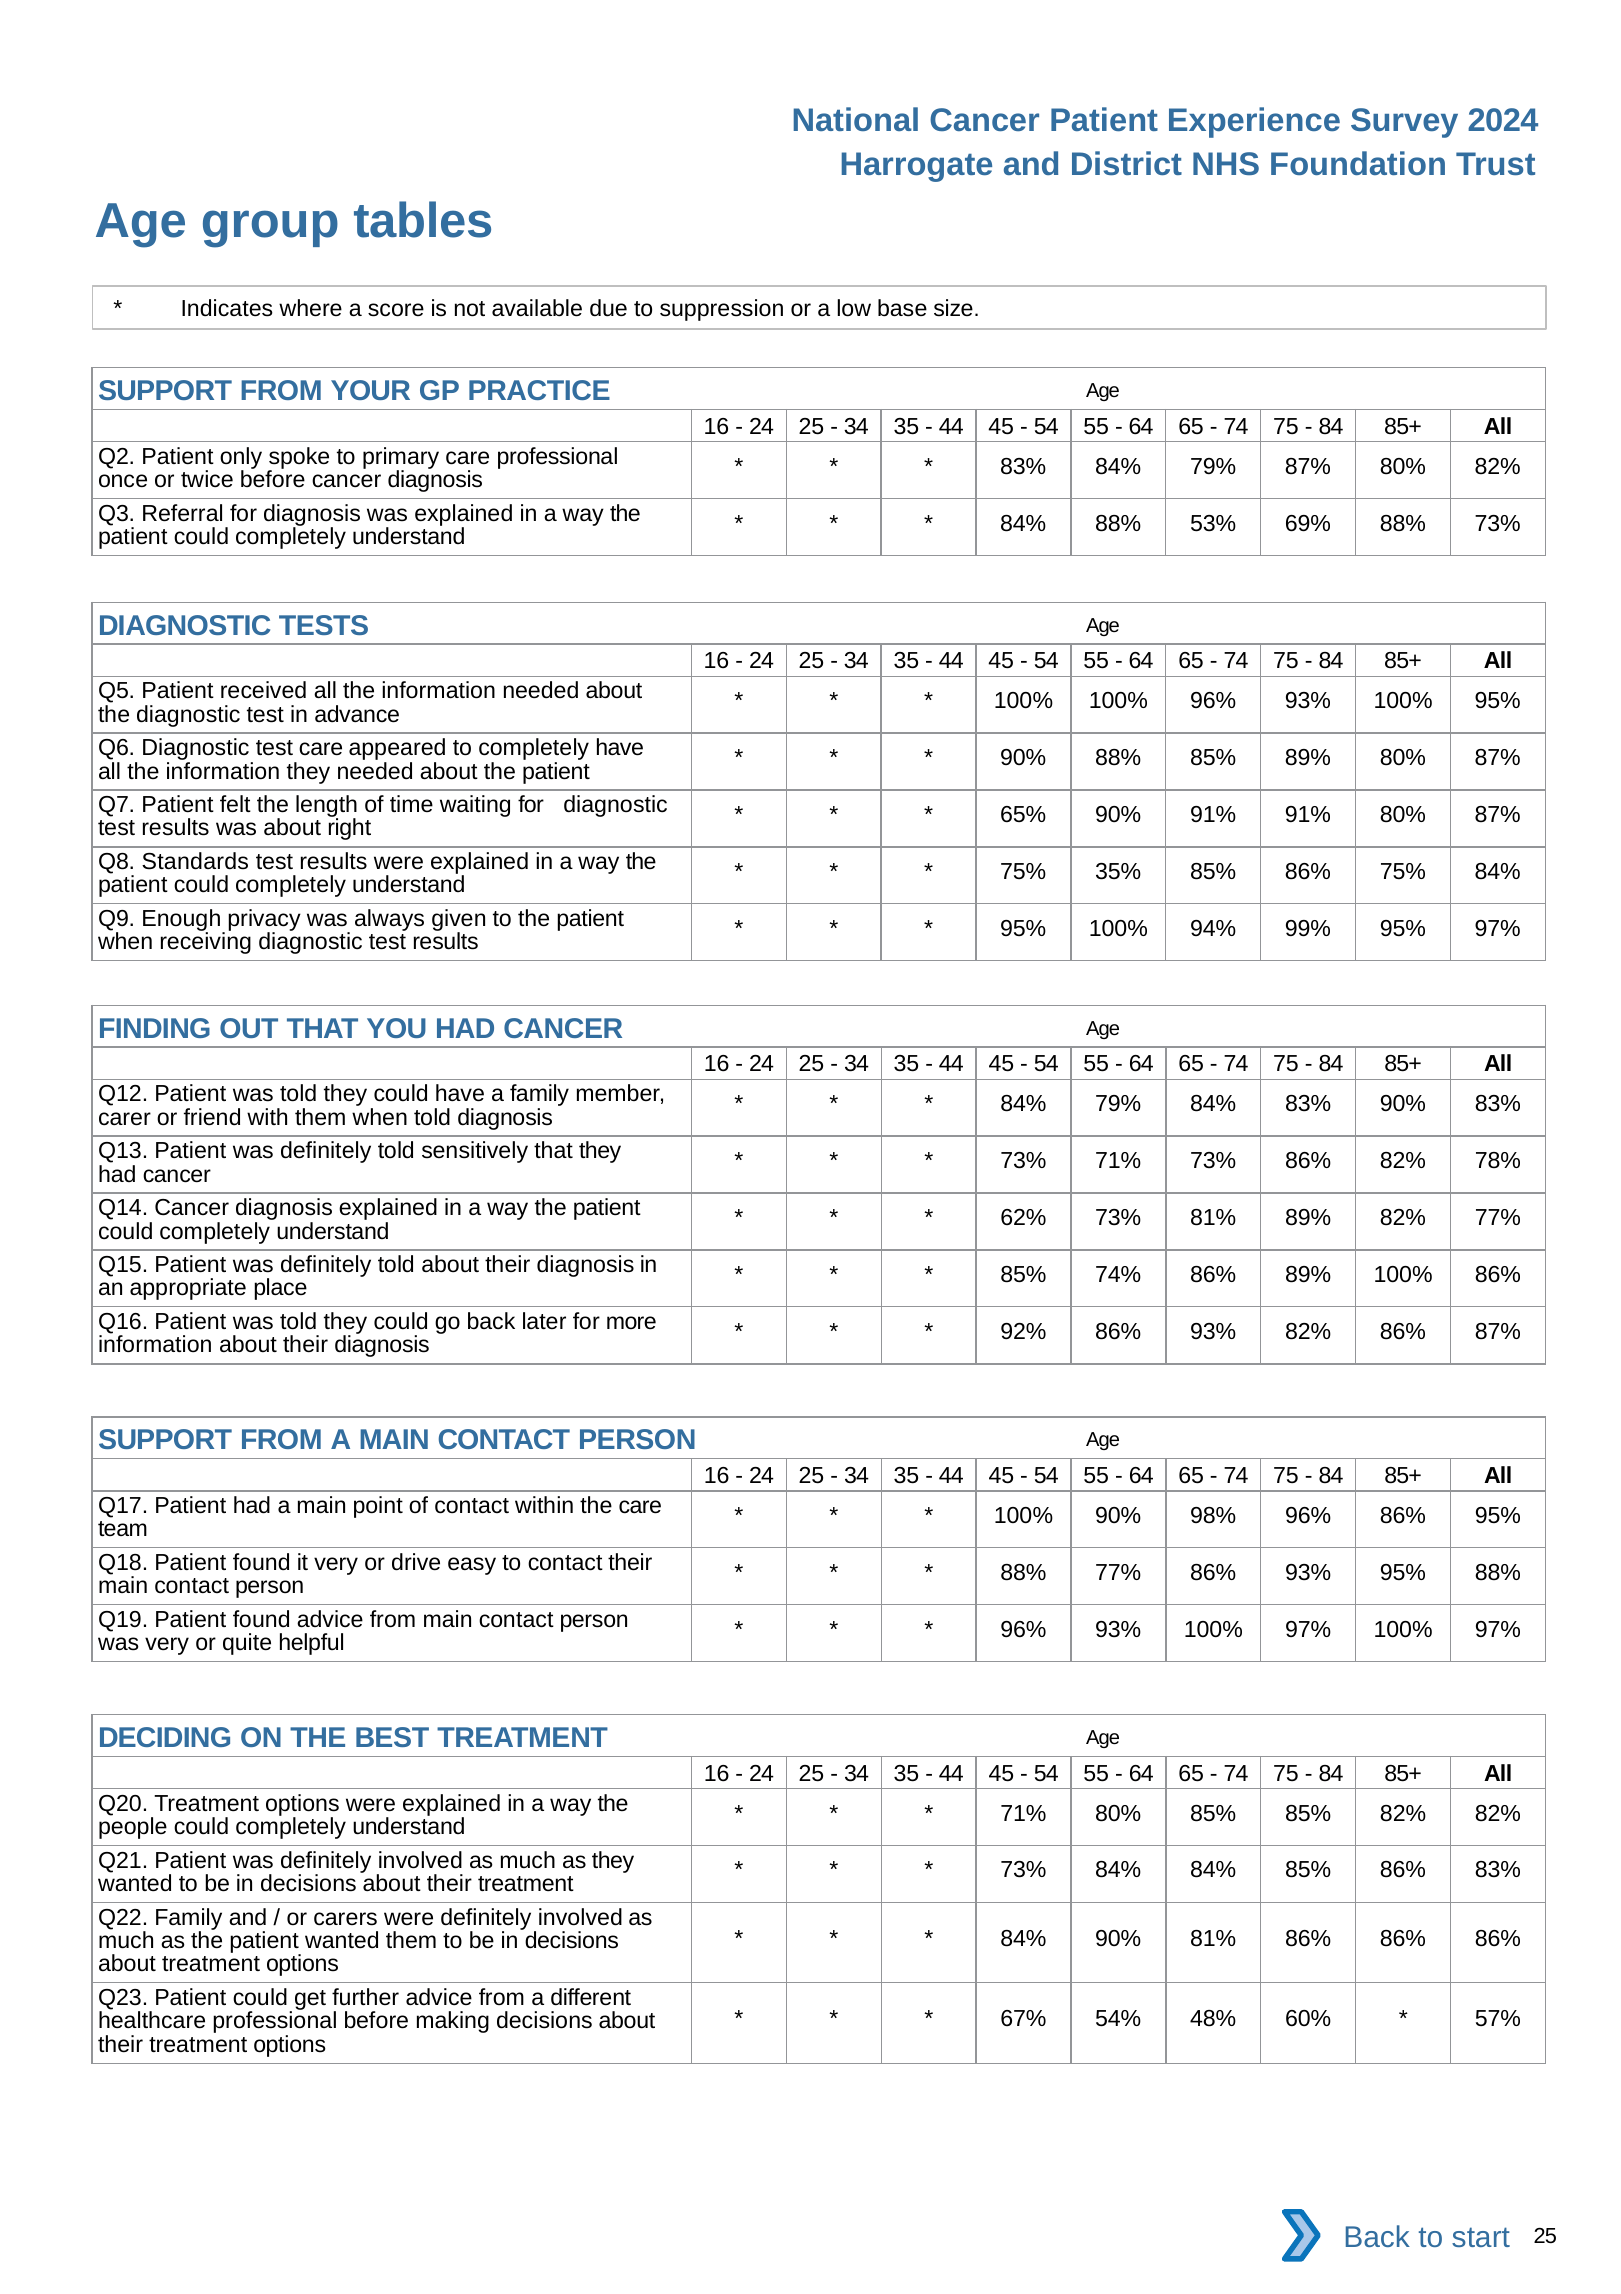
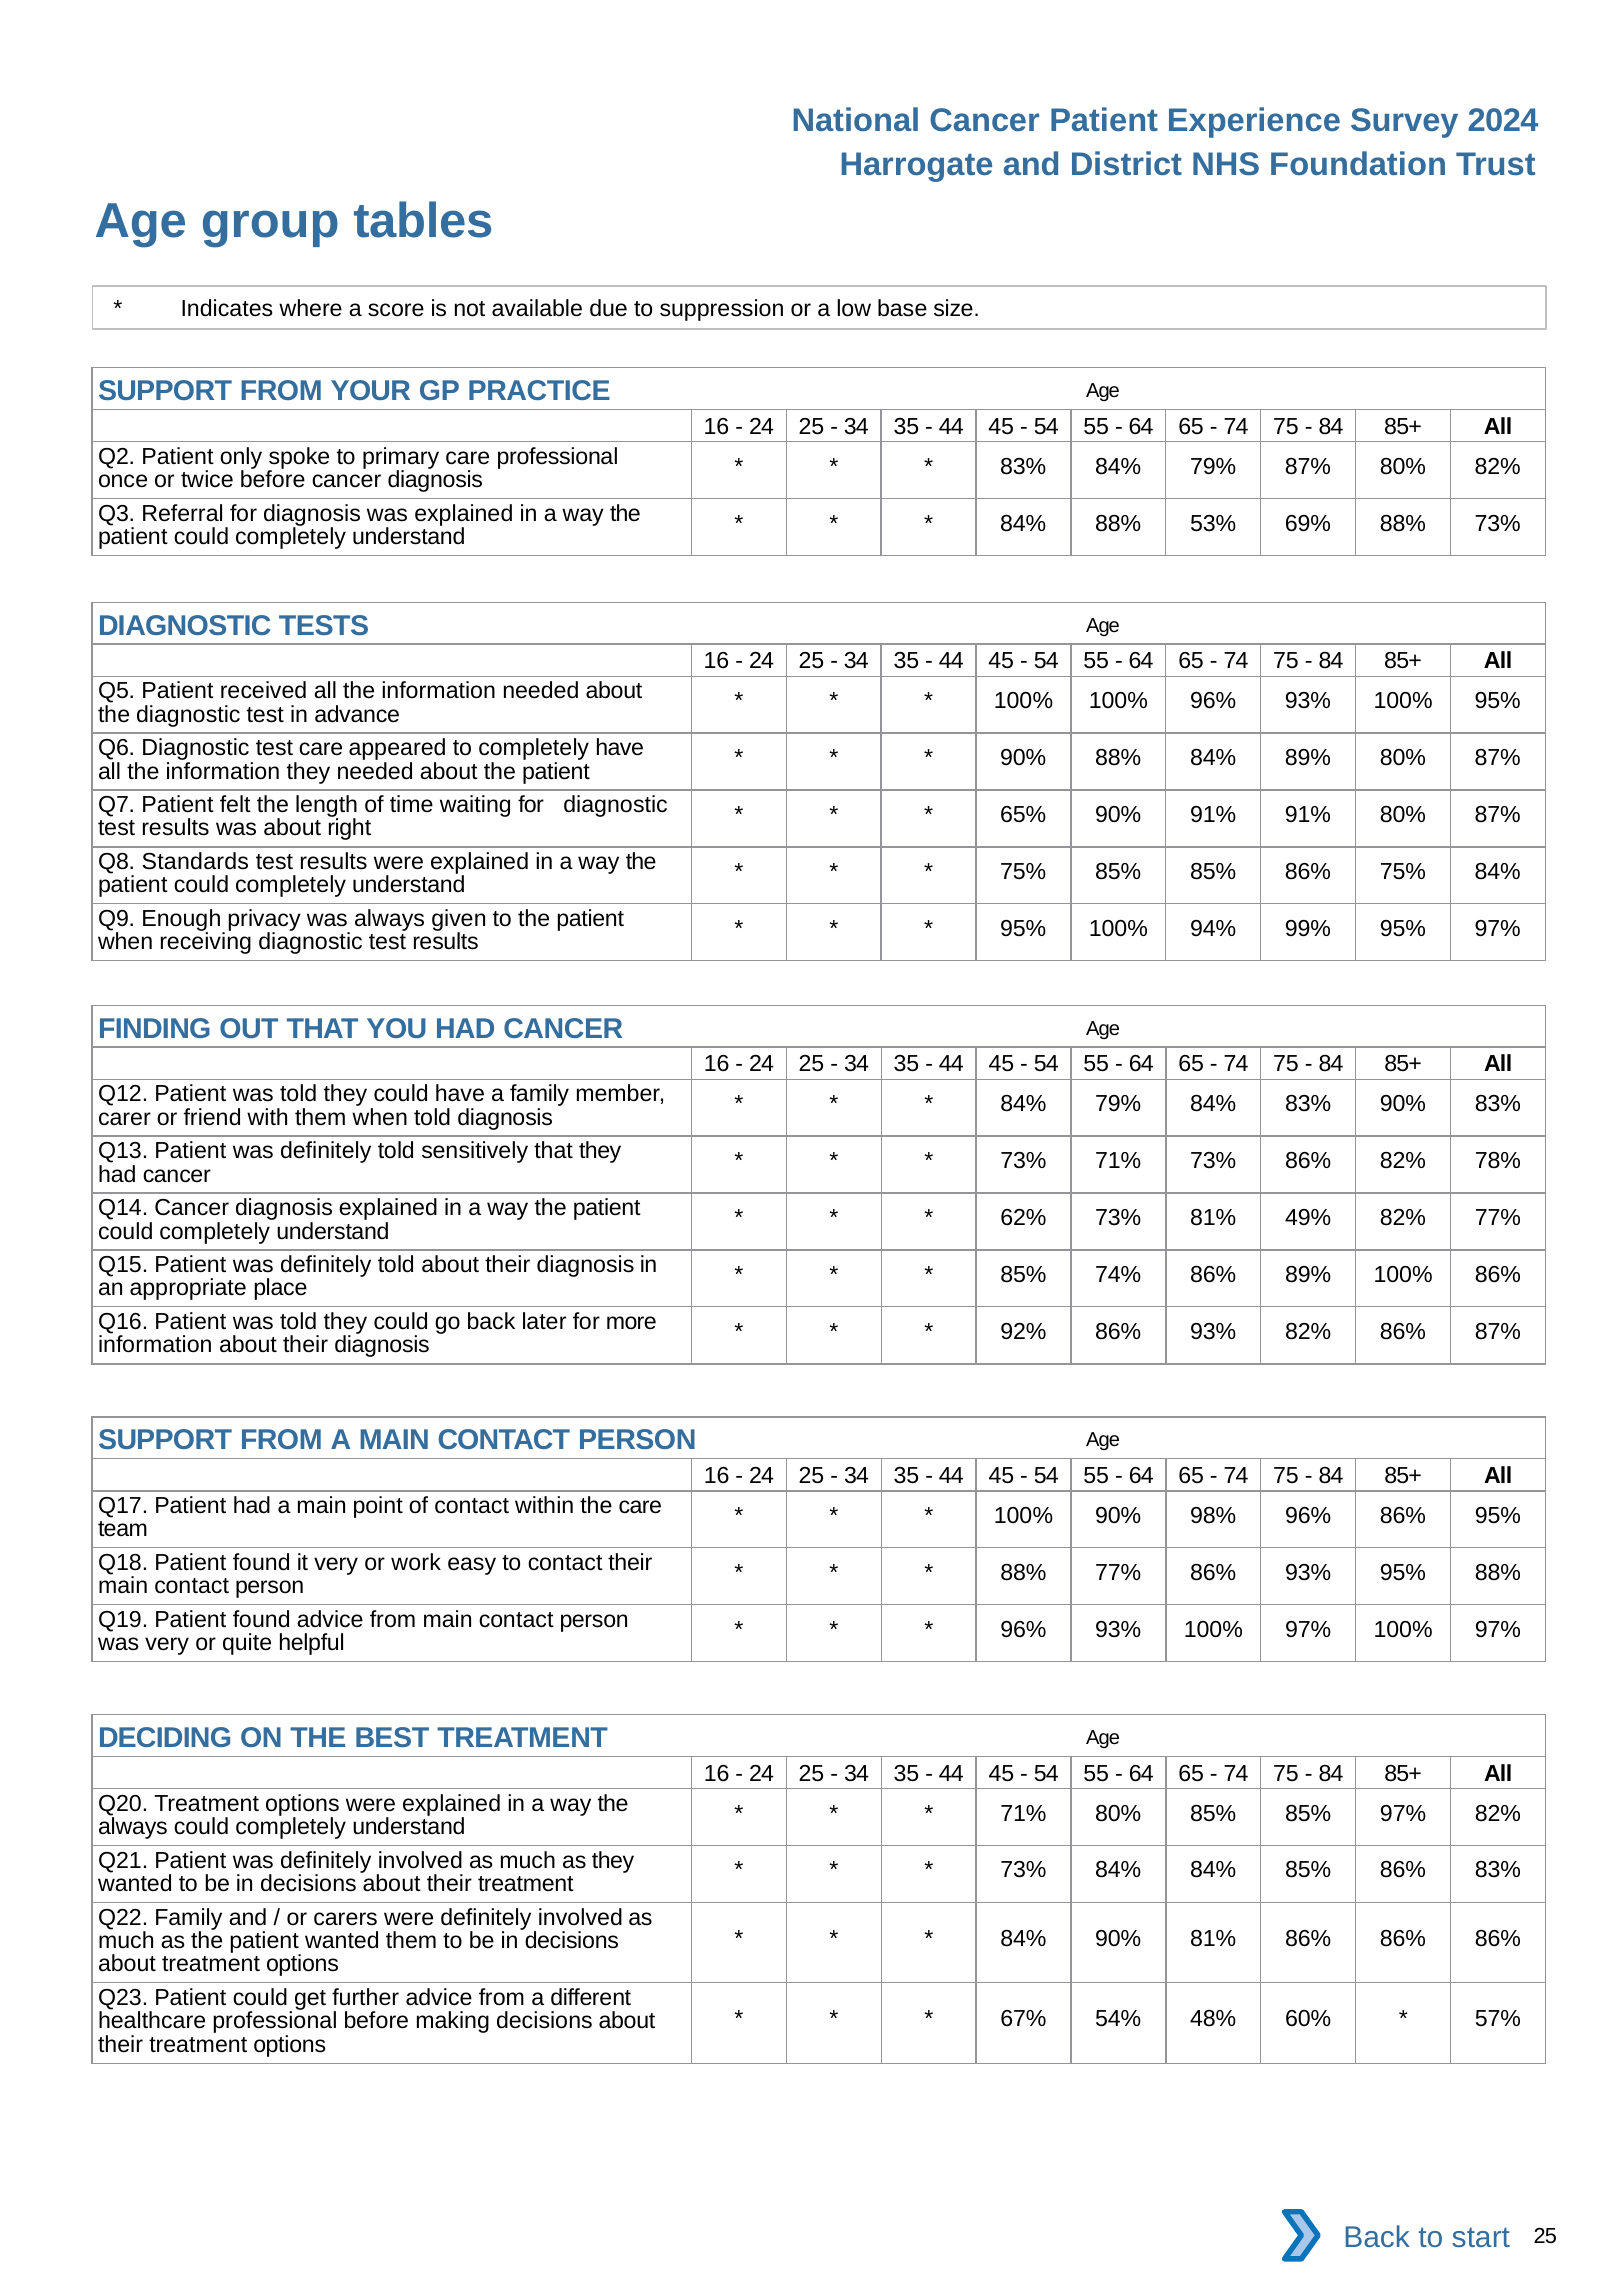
88% 85%: 85% -> 84%
75% 35%: 35% -> 85%
81% 89%: 89% -> 49%
drive: drive -> work
85% 82%: 82% -> 97%
people at (133, 1827): people -> always
